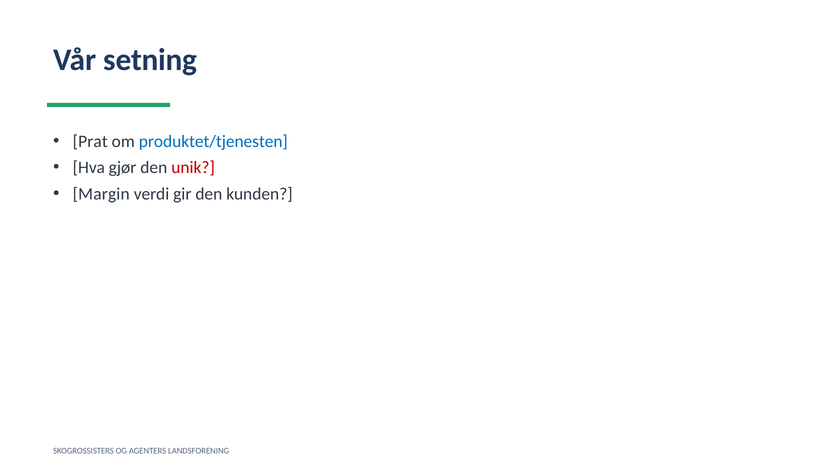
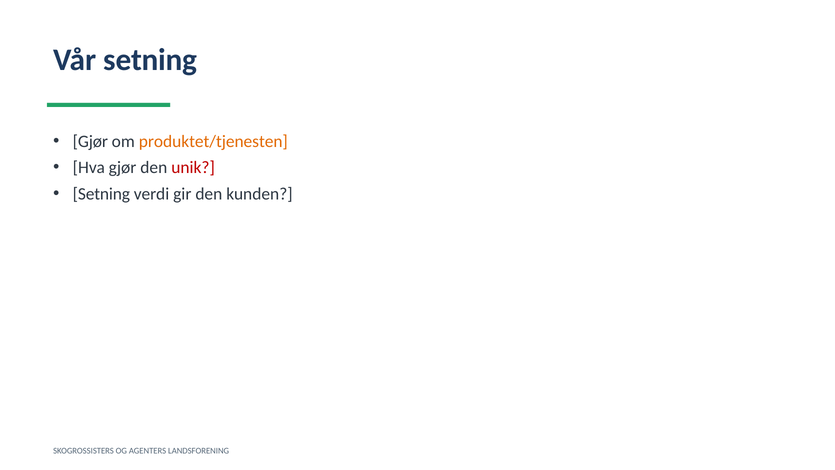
Prat at (90, 141): Prat -> Gjør
produktet/tjenesten colour: blue -> orange
Margin at (101, 194): Margin -> Setning
